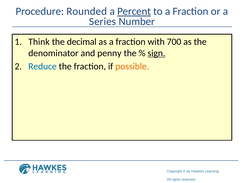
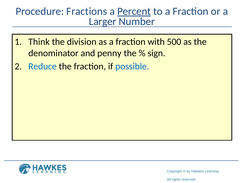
Rounded: Rounded -> Fractions
Series: Series -> Larger
decimal: decimal -> division
700: 700 -> 500
sign underline: present -> none
possible colour: orange -> blue
